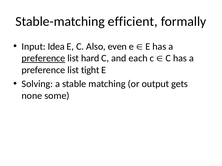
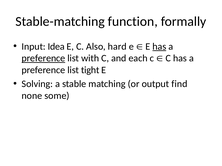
efficient: efficient -> function
even: even -> hard
has at (159, 47) underline: none -> present
hard: hard -> with
gets: gets -> find
